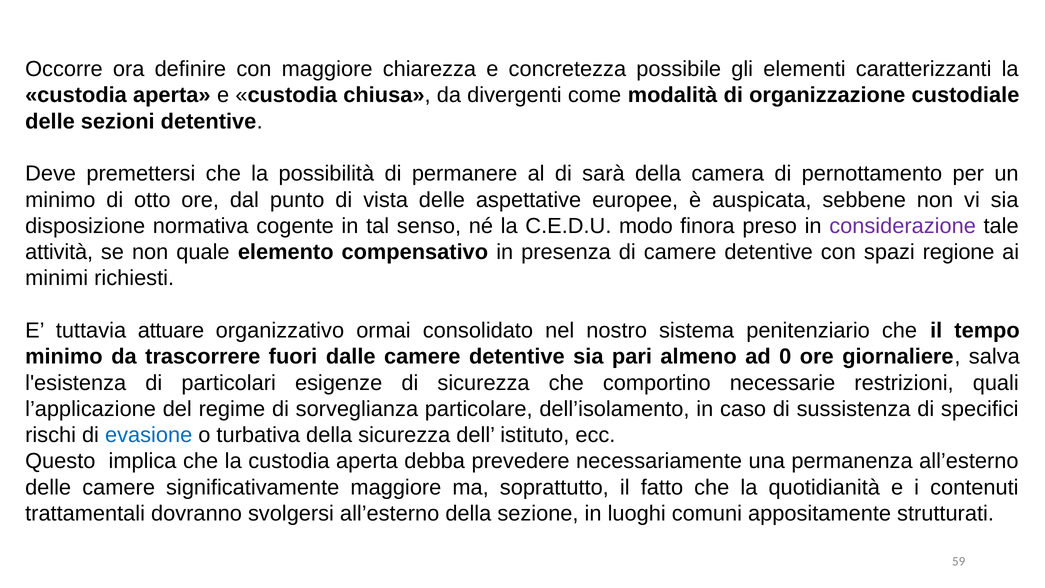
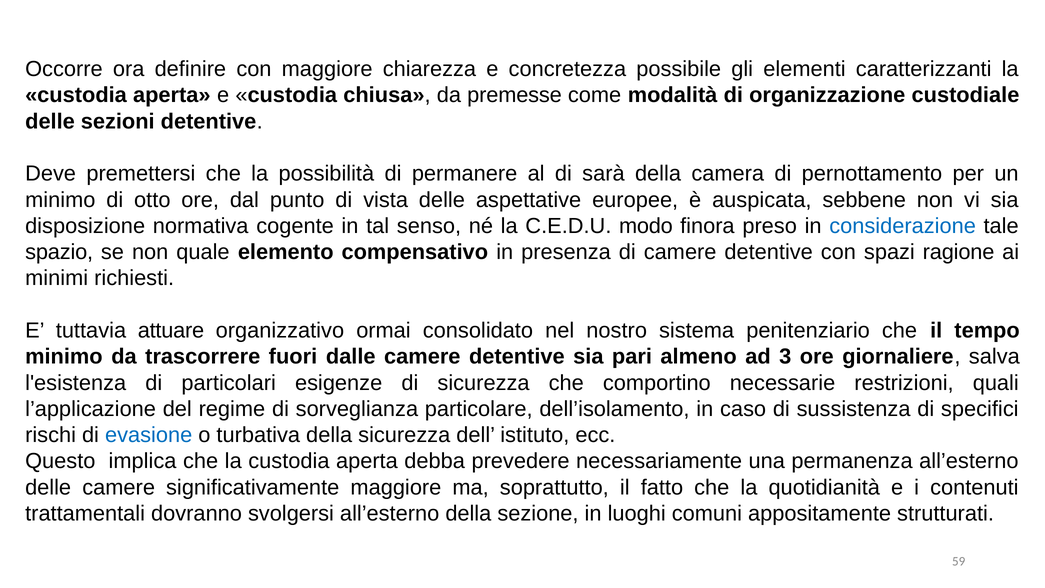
divergenti: divergenti -> premesse
considerazione colour: purple -> blue
attività: attività -> spazio
regione: regione -> ragione
0: 0 -> 3
